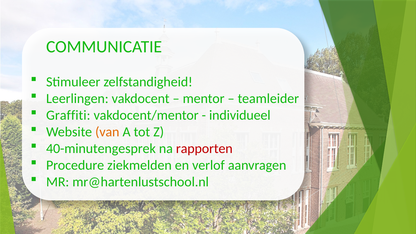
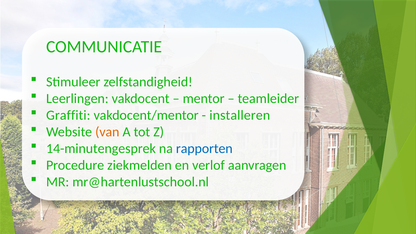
individueel: individueel -> installeren
40-minutengesprek: 40-minutengesprek -> 14-minutengesprek
rapporten colour: red -> blue
